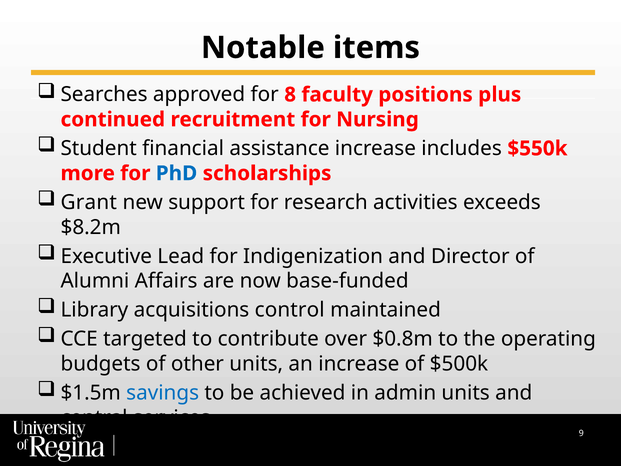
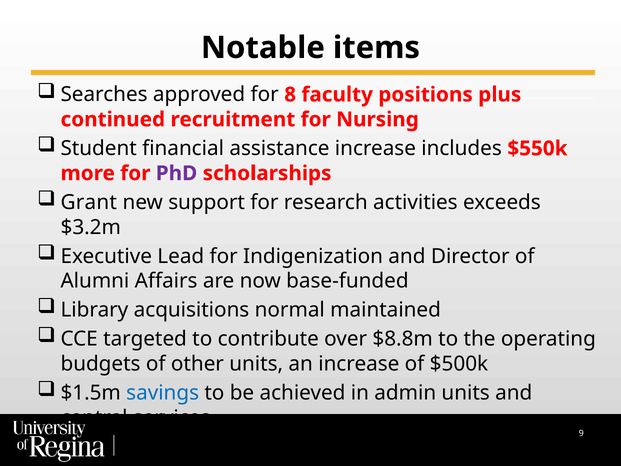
PhD colour: blue -> purple
$8.2m: $8.2m -> $3.2m
control: control -> normal
$0.8m: $0.8m -> $8.8m
